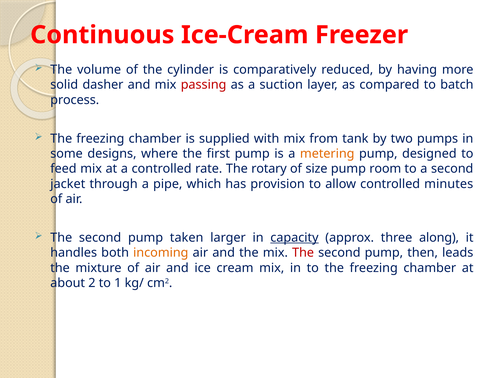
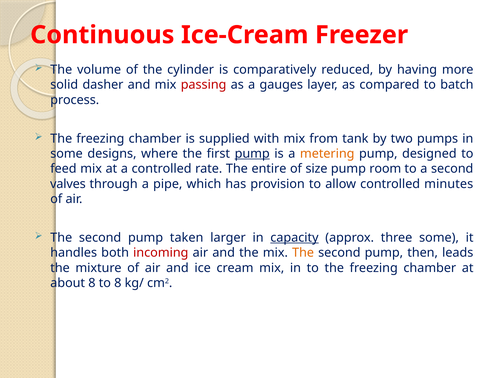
suction: suction -> gauges
pump at (252, 154) underline: none -> present
rotary: rotary -> entire
jacket: jacket -> valves
three along: along -> some
incoming colour: orange -> red
The at (303, 253) colour: red -> orange
about 2: 2 -> 8
to 1: 1 -> 8
